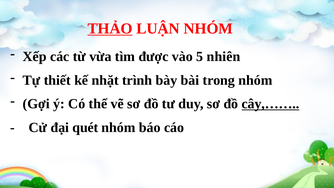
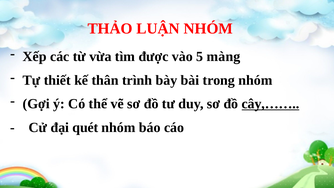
THẢO underline: present -> none
nhiên: nhiên -> màng
nhặt: nhặt -> thân
